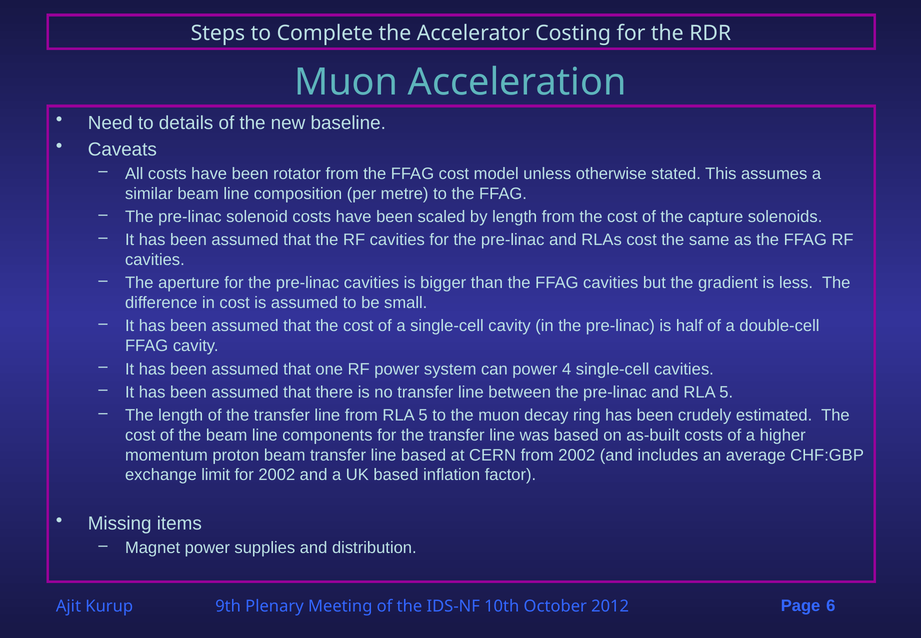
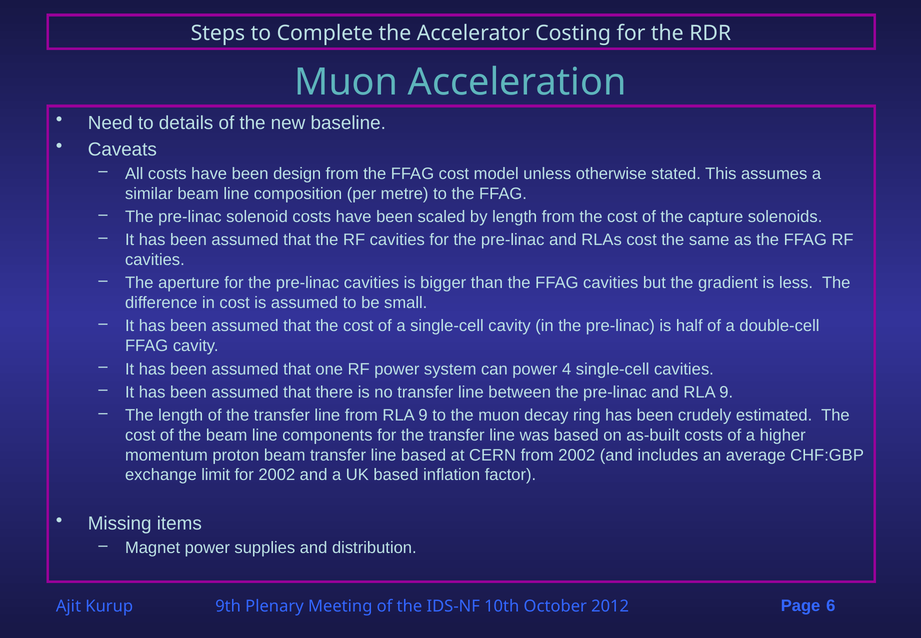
rotator: rotator -> design
and RLA 5: 5 -> 9
from RLA 5: 5 -> 9
